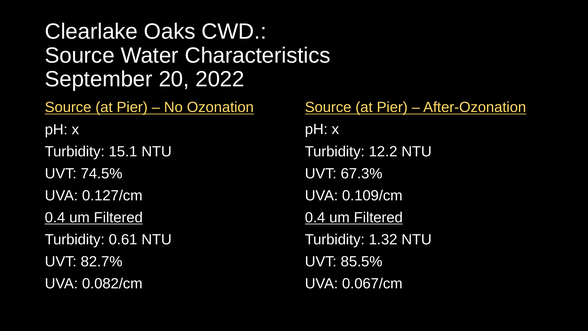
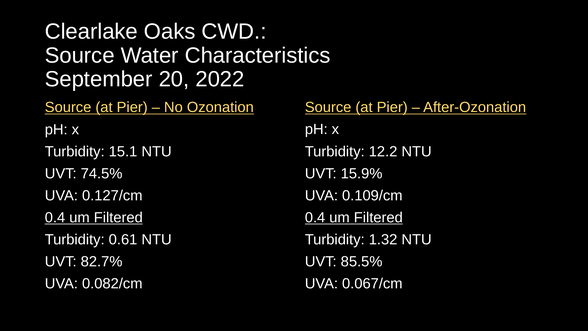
67.3%: 67.3% -> 15.9%
